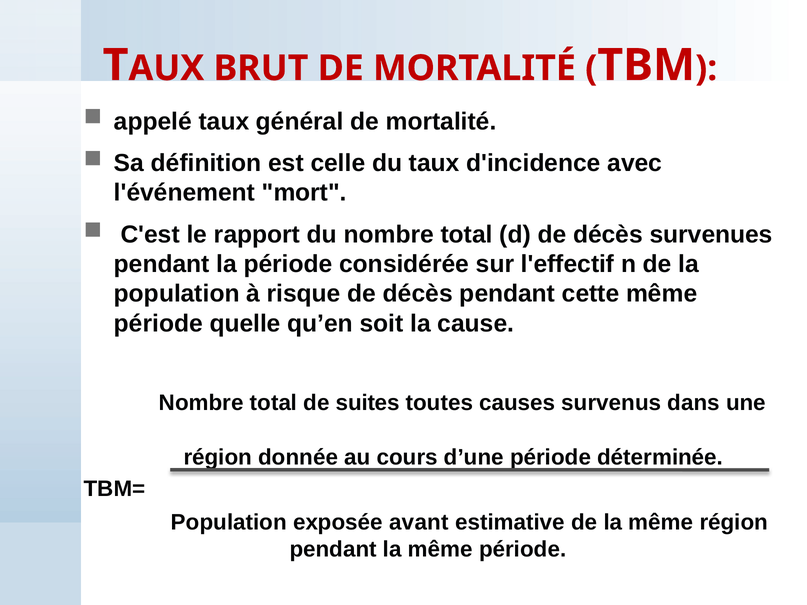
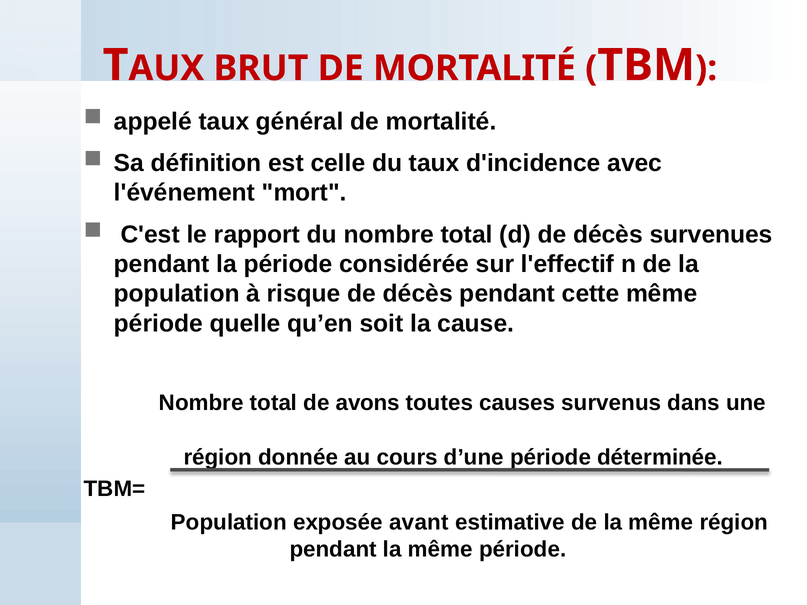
suites: suites -> avons
